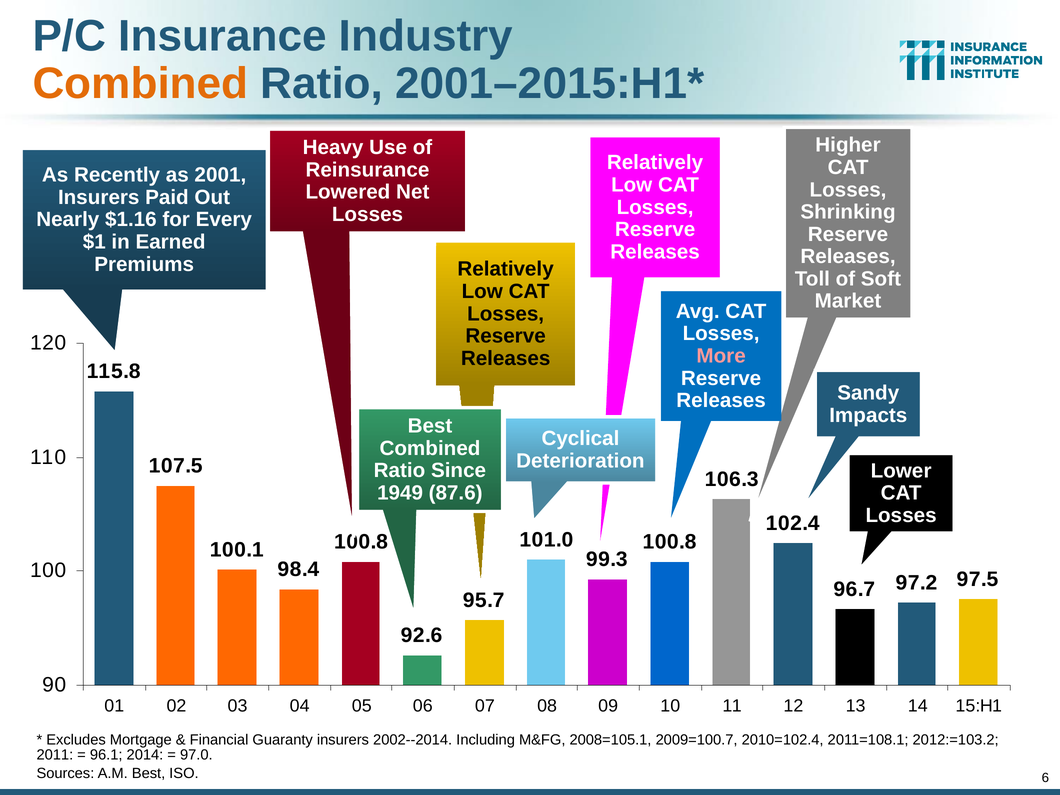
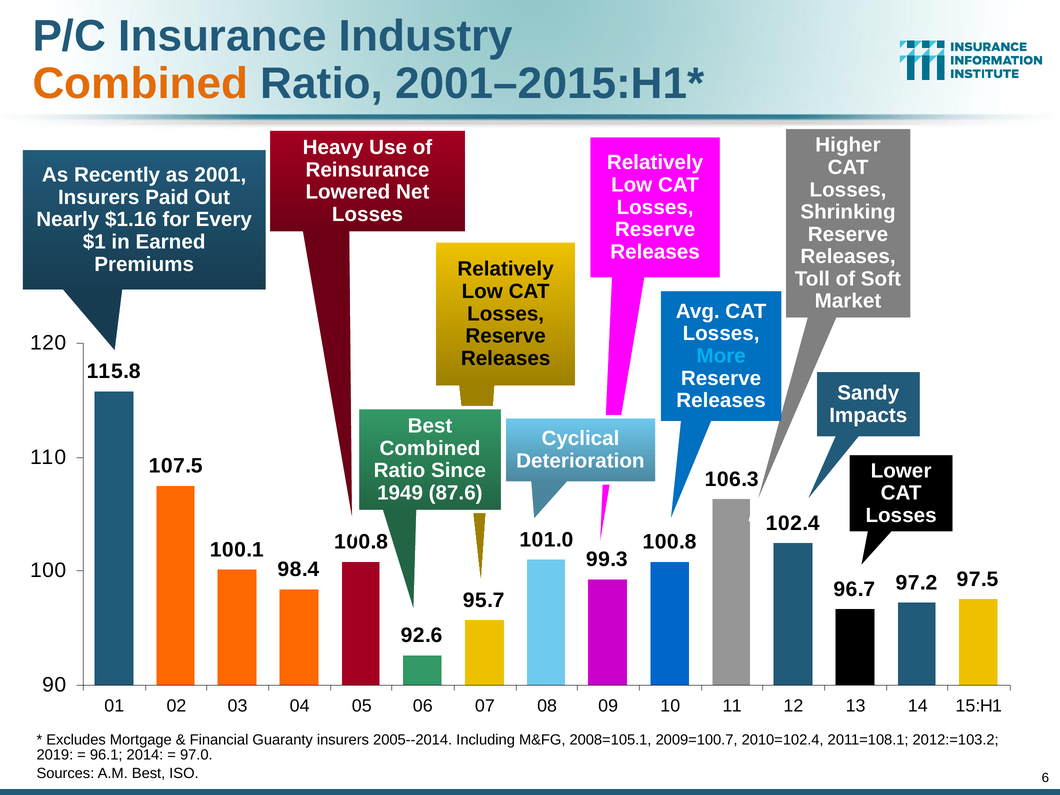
More colour: pink -> light blue
2002--2014: 2002--2014 -> 2005--2014
2011: 2011 -> 2019
